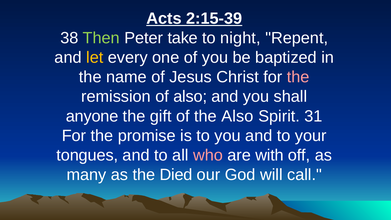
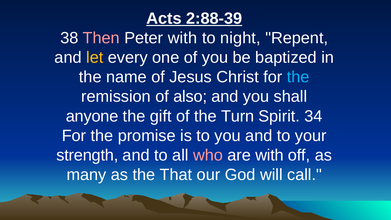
2:15-39: 2:15-39 -> 2:88-39
Then colour: light green -> pink
Peter take: take -> with
the at (298, 77) colour: pink -> light blue
the Also: Also -> Turn
31: 31 -> 34
tongues: tongues -> strength
Died: Died -> That
